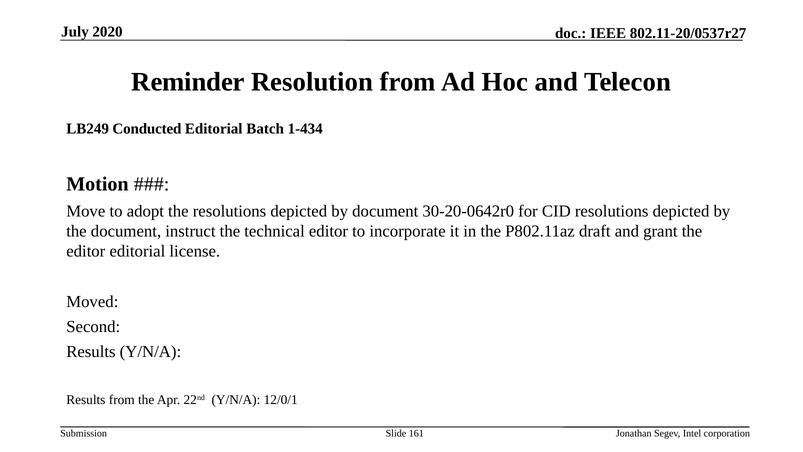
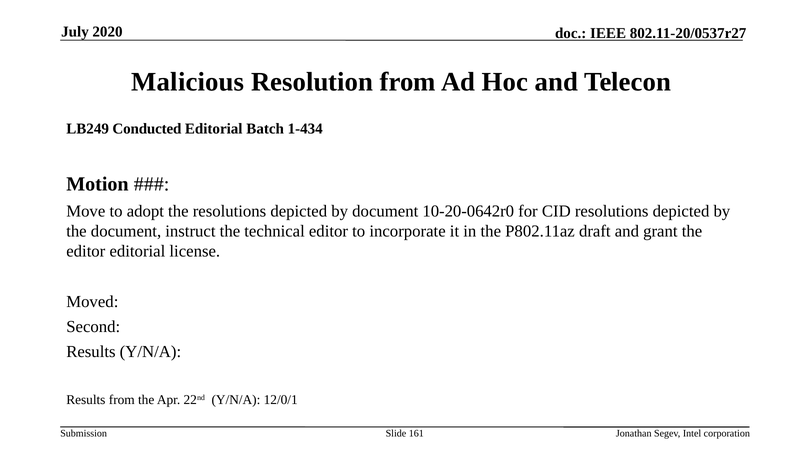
Reminder: Reminder -> Malicious
30-20-0642r0: 30-20-0642r0 -> 10-20-0642r0
